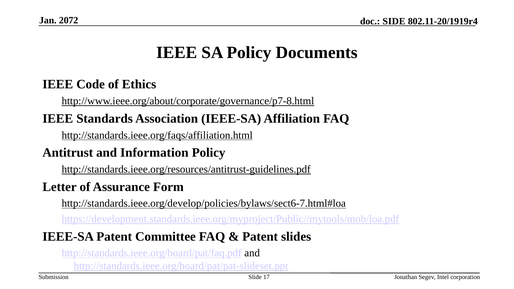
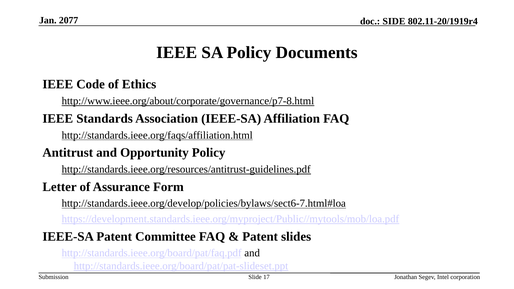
2072: 2072 -> 2077
Information: Information -> Opportunity
